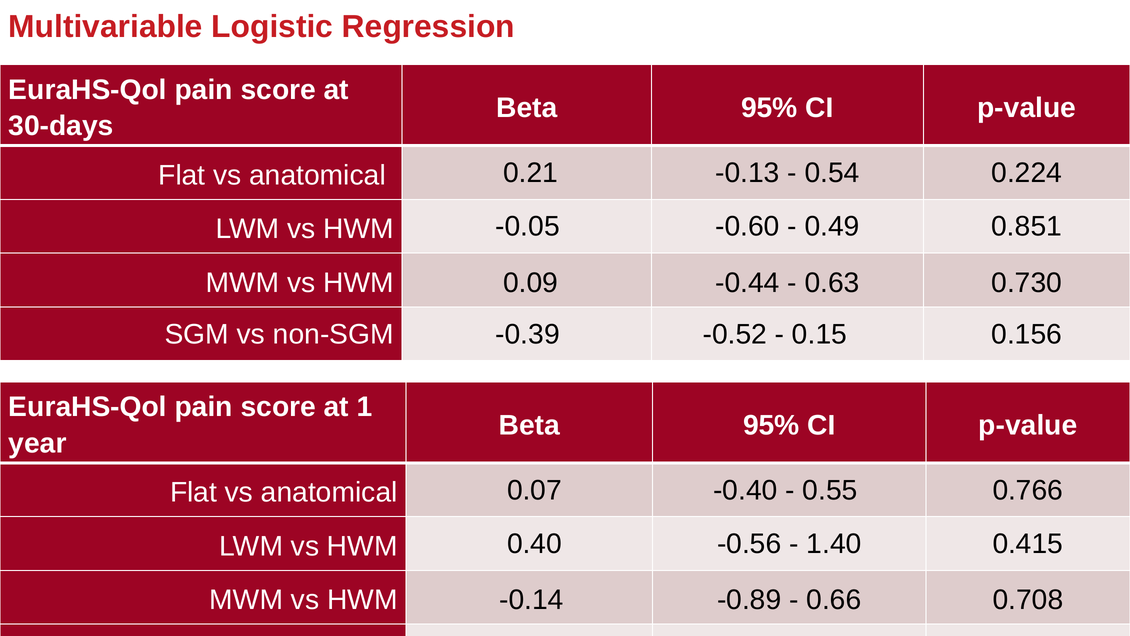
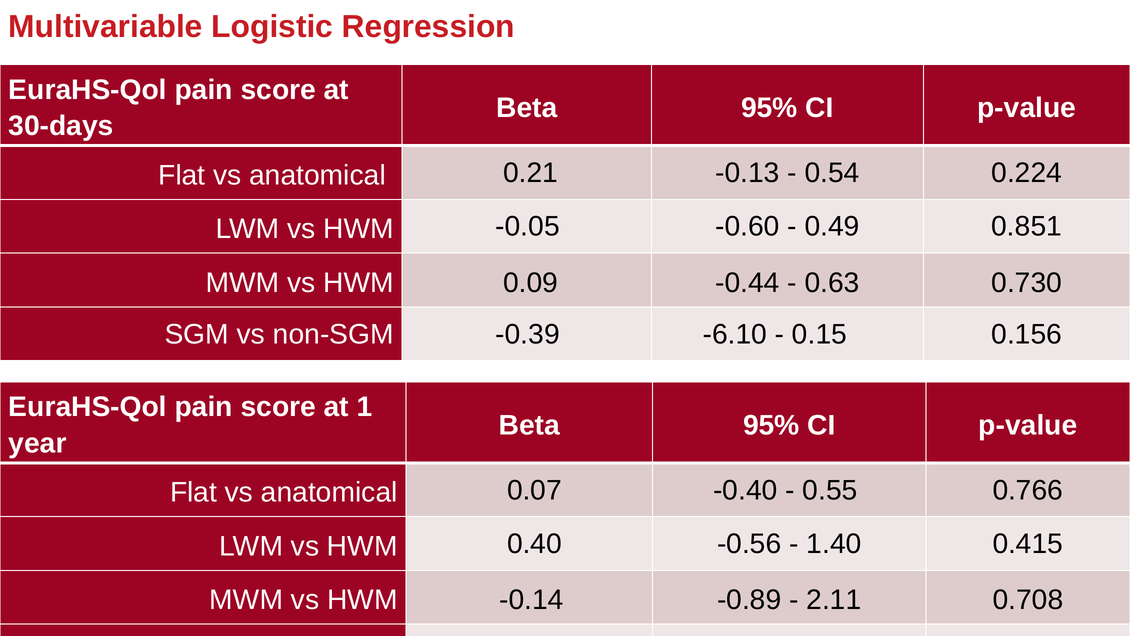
-0.52: -0.52 -> -6.10
0.66: 0.66 -> 2.11
